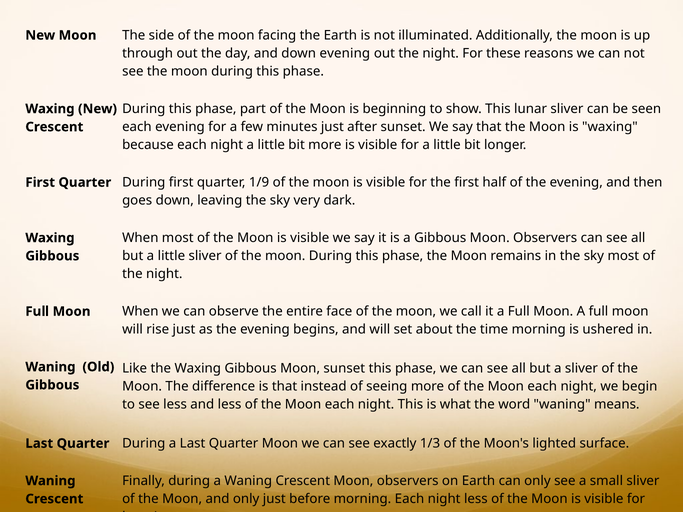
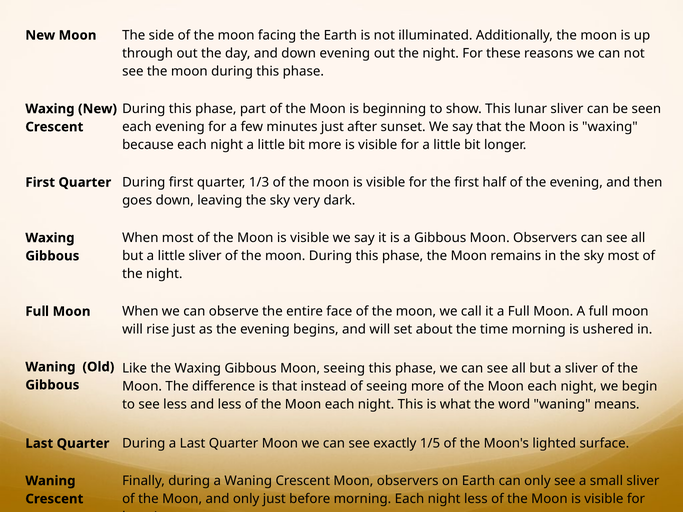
1/9: 1/9 -> 1/3
Moon sunset: sunset -> seeing
1/3: 1/3 -> 1/5
